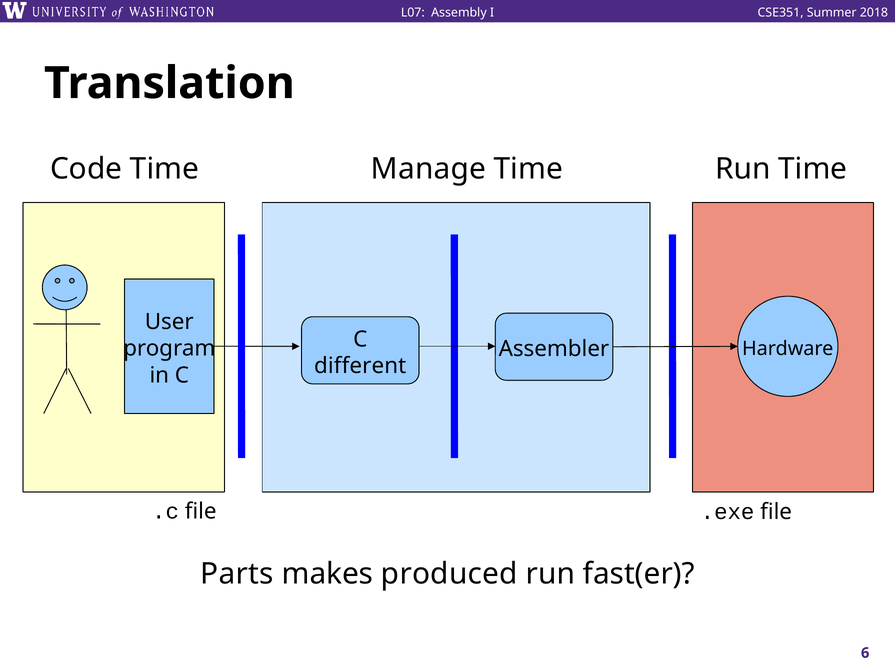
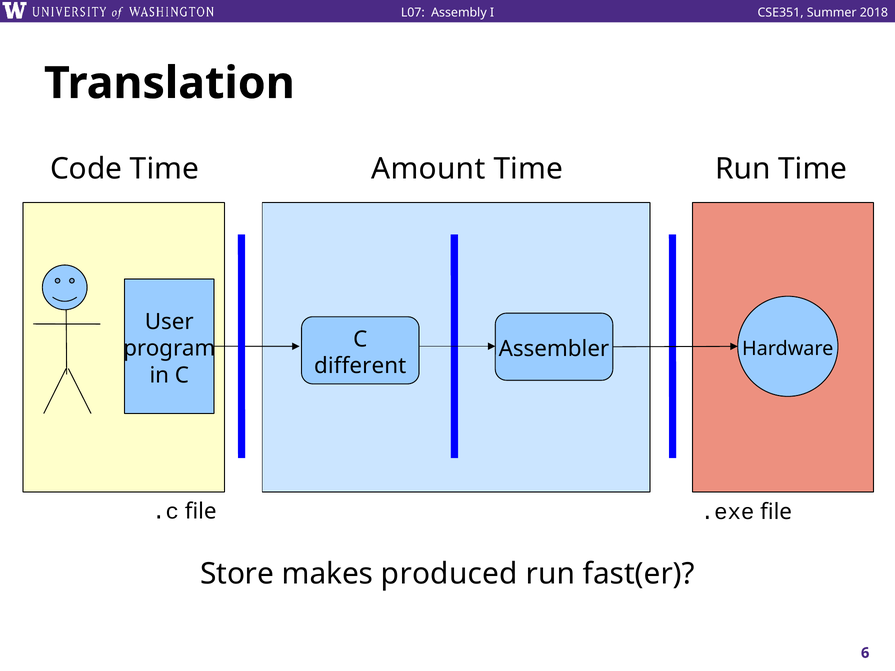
Manage: Manage -> Amount
Parts: Parts -> Store
